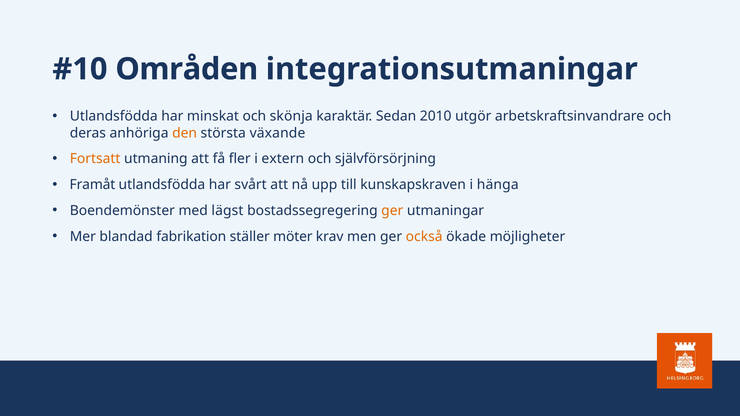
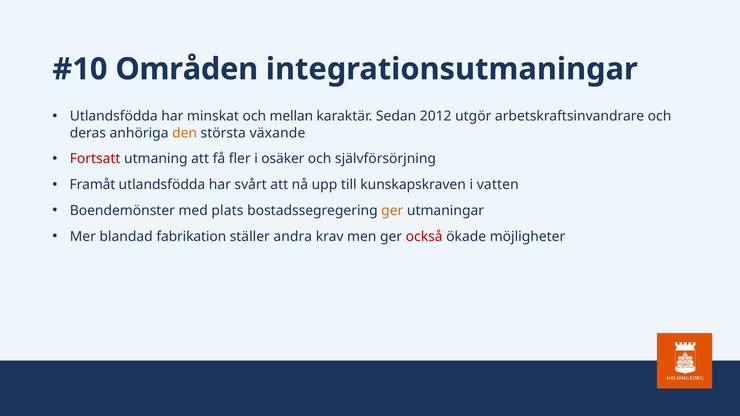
skönja: skönja -> mellan
2010: 2010 -> 2012
Fortsatt colour: orange -> red
extern: extern -> osäker
hänga: hänga -> vatten
lägst: lägst -> plats
möter: möter -> andra
också colour: orange -> red
